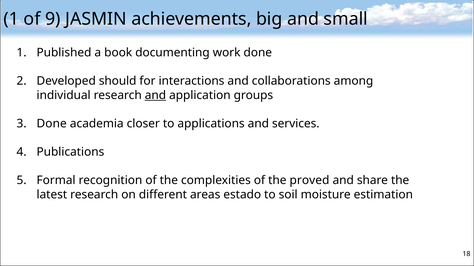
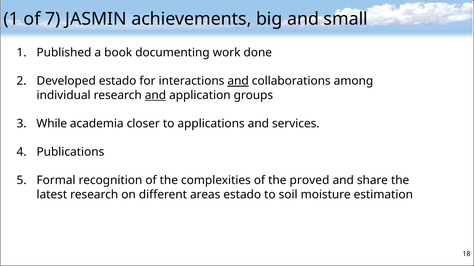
9: 9 -> 7
Developed should: should -> estado
and at (238, 81) underline: none -> present
Done at (52, 124): Done -> While
